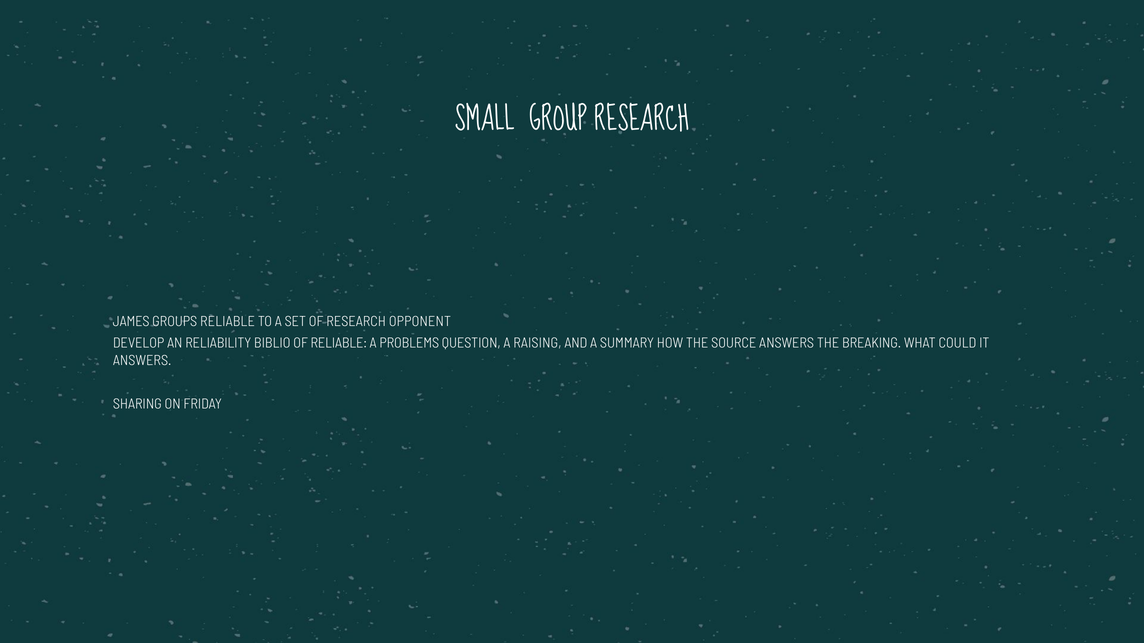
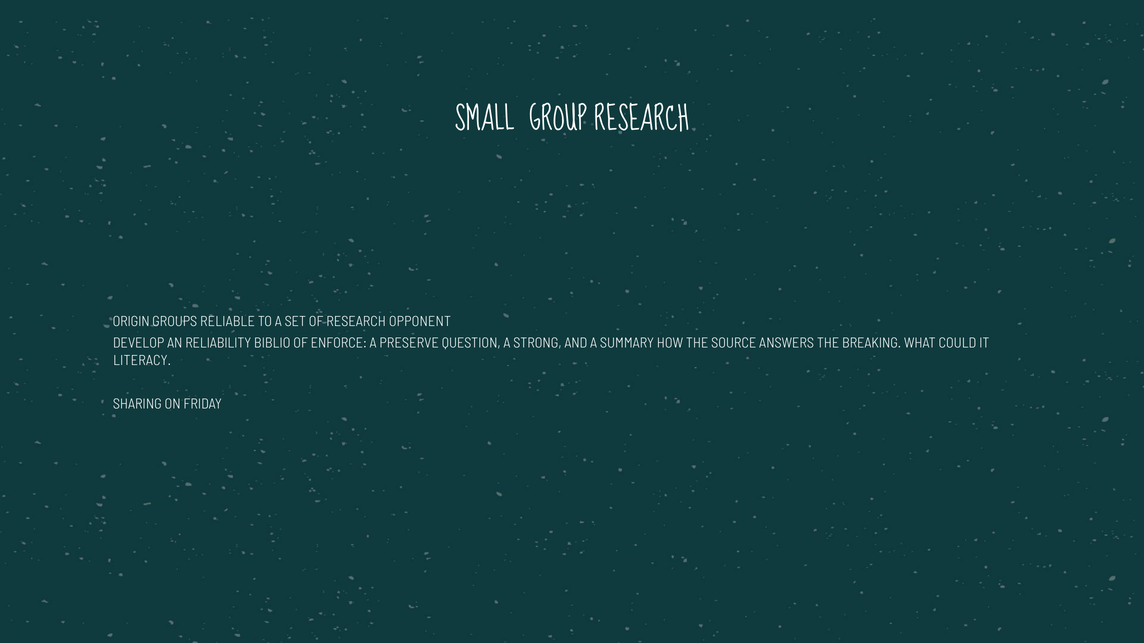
JAMES: JAMES -> ORIGIN
OF RELIABLE: RELIABLE -> ENFORCE
PROBLEMS: PROBLEMS -> PRESERVE
RAISING: RAISING -> STRONG
ANSWERS at (142, 361): ANSWERS -> LITERACY
